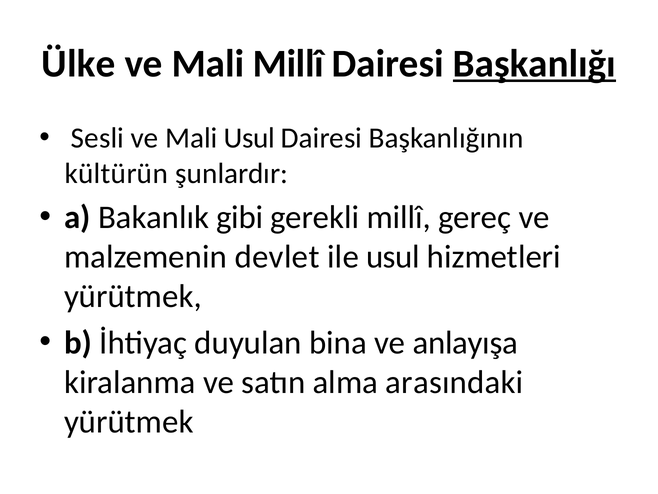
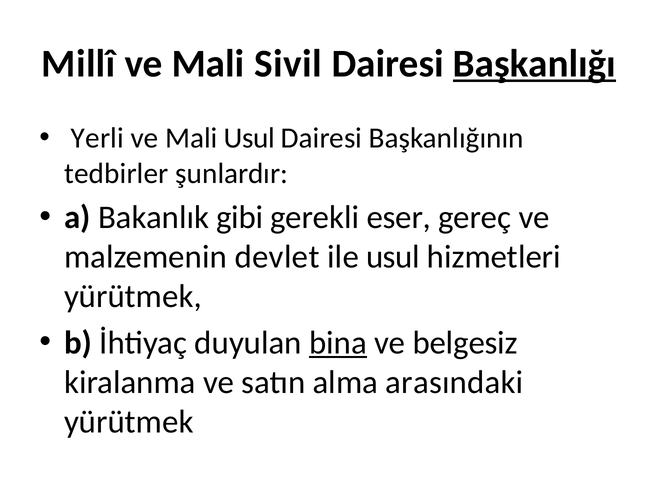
Ülke: Ülke -> Millî
Mali Millî: Millî -> Sivil
Sesli: Sesli -> Yerli
kültürün: kültürün -> tedbirler
gerekli millî: millî -> eser
bina underline: none -> present
anlayışa: anlayışa -> belgesiz
